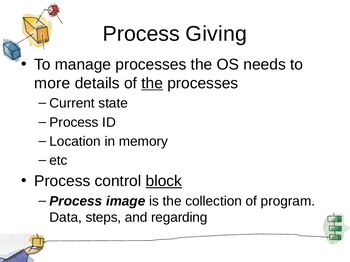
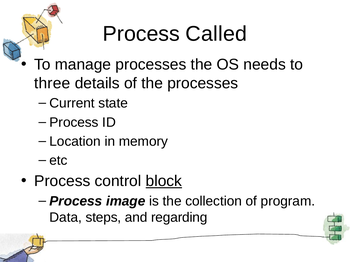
Giving: Giving -> Called
more: more -> three
the at (152, 83) underline: present -> none
